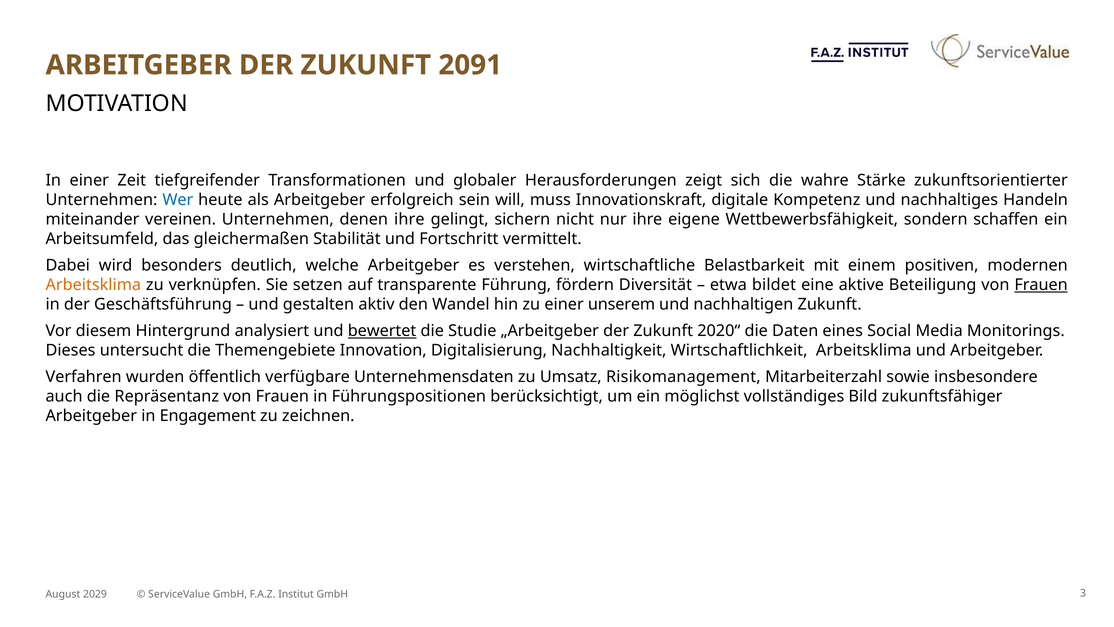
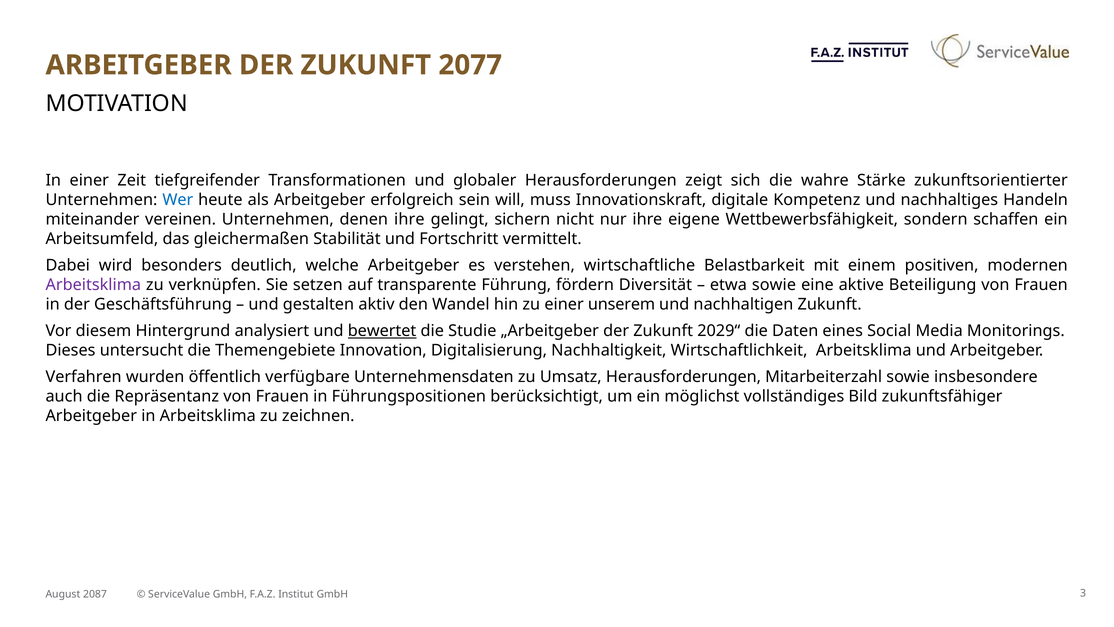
2091: 2091 -> 2077
Arbeitsklima at (93, 285) colour: orange -> purple
etwa bildet: bildet -> sowie
Frauen at (1041, 285) underline: present -> none
2020“: 2020“ -> 2029“
Umsatz Risikomanagement: Risikomanagement -> Herausforderungen
in Engagement: Engagement -> Arbeitsklima
2029: 2029 -> 2087
